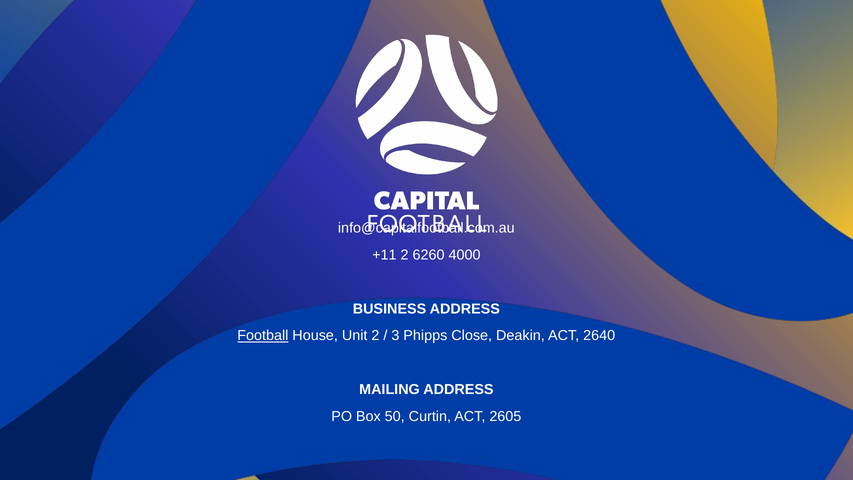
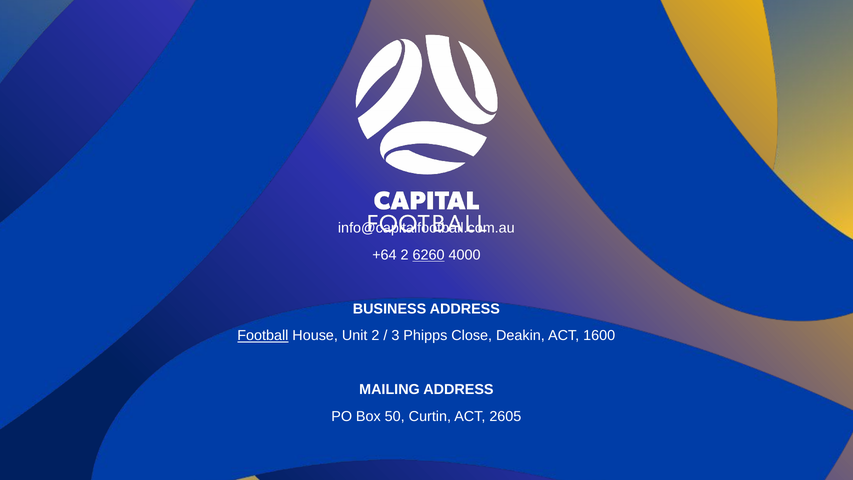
+11: +11 -> +64
6260 underline: none -> present
2640: 2640 -> 1600
